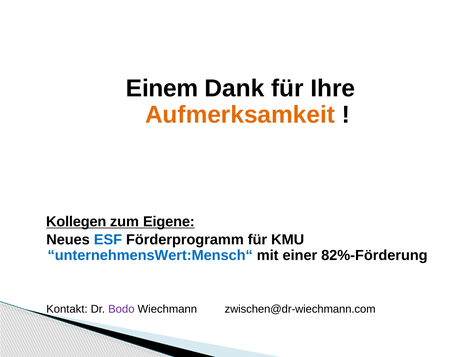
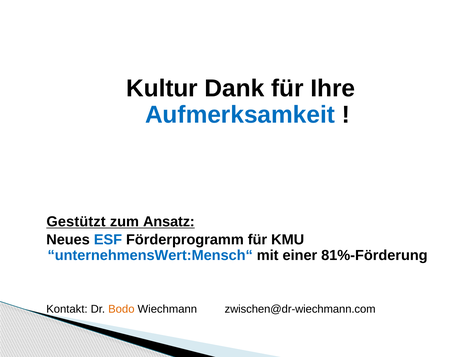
Einem: Einem -> Kultur
Aufmerksamkeit colour: orange -> blue
Kollegen: Kollegen -> Gestützt
Eigene: Eigene -> Ansatz
82%-Förderung: 82%-Förderung -> 81%-Förderung
Bodo colour: purple -> orange
